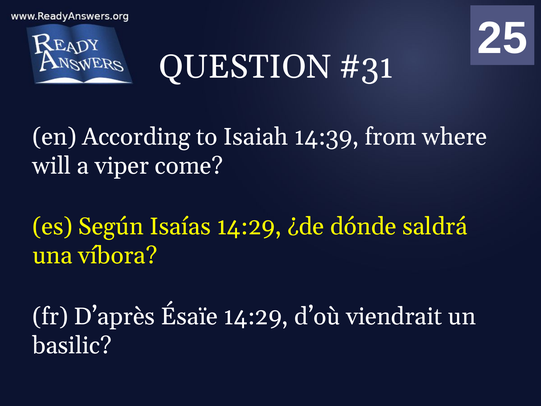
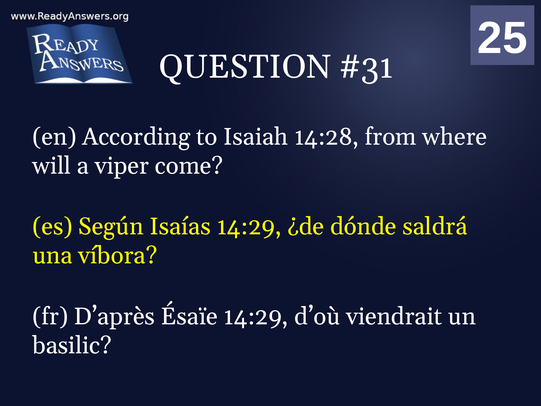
14:39: 14:39 -> 14:28
